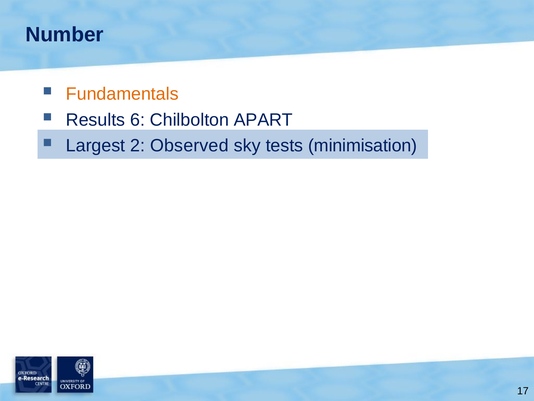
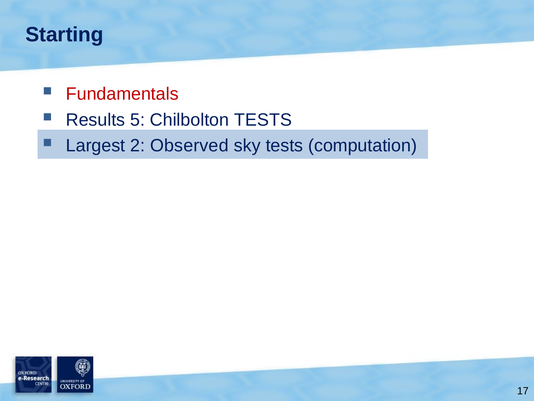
Number: Number -> Starting
Fundamentals colour: orange -> red
6: 6 -> 5
Chilbolton APART: APART -> TESTS
minimisation: minimisation -> computation
